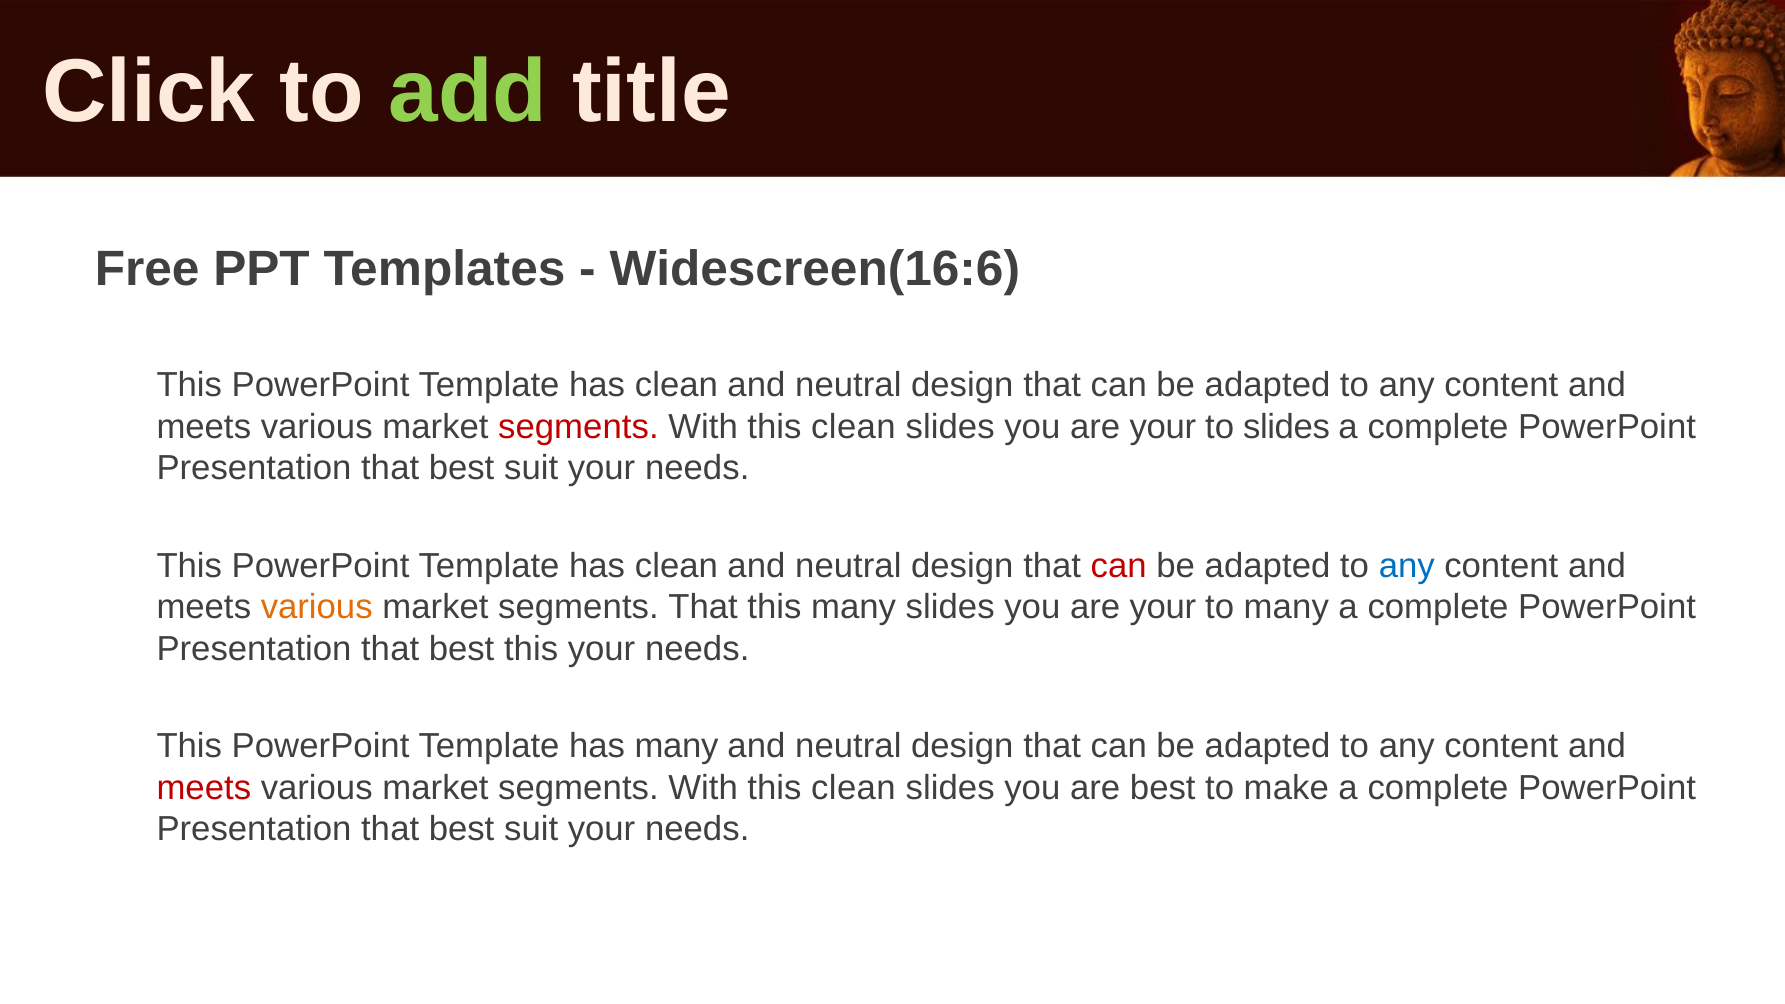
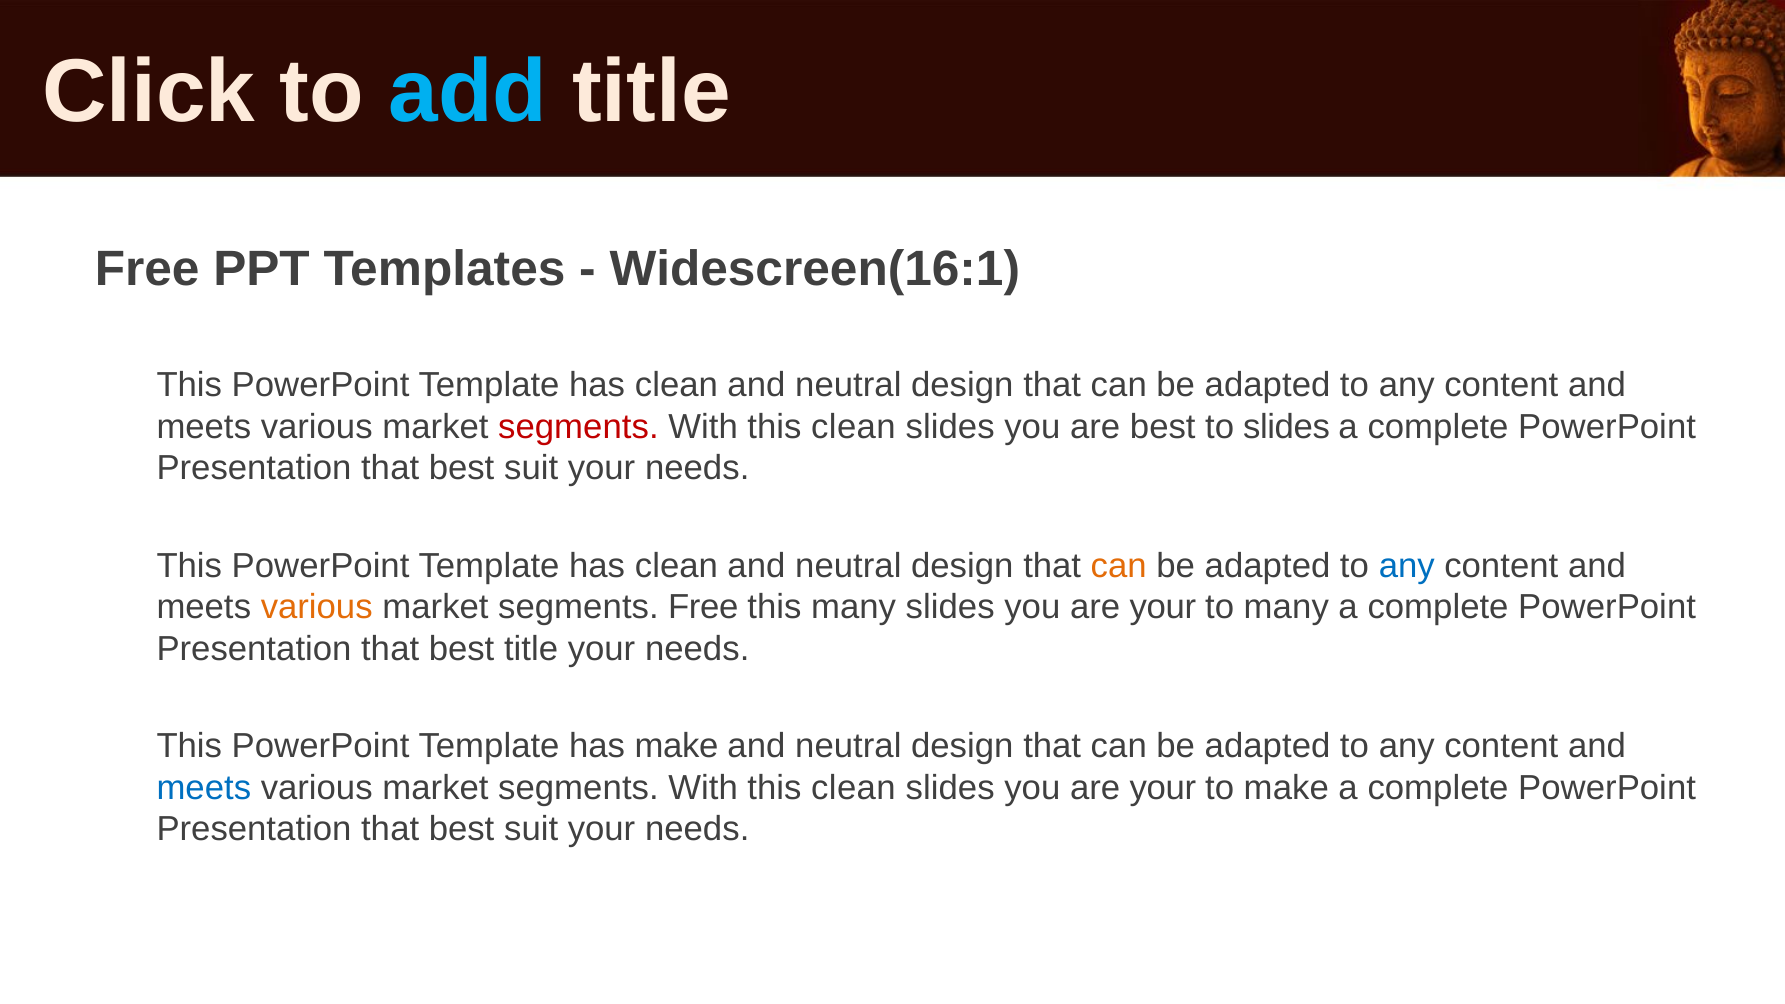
add colour: light green -> light blue
Widescreen(16:6: Widescreen(16:6 -> Widescreen(16:1
your at (1163, 427): your -> best
can at (1119, 566) colour: red -> orange
segments That: That -> Free
best this: this -> title
has many: many -> make
meets at (204, 788) colour: red -> blue
best at (1163, 788): best -> your
